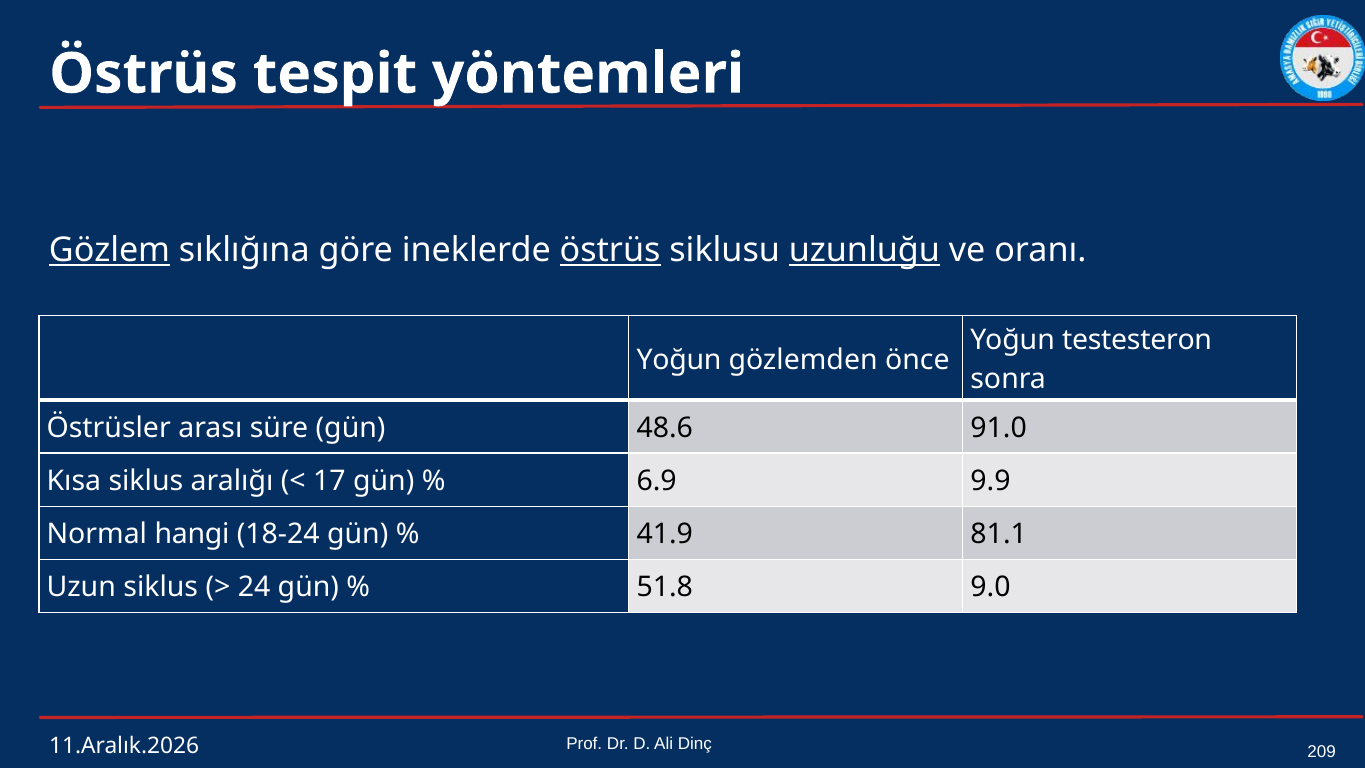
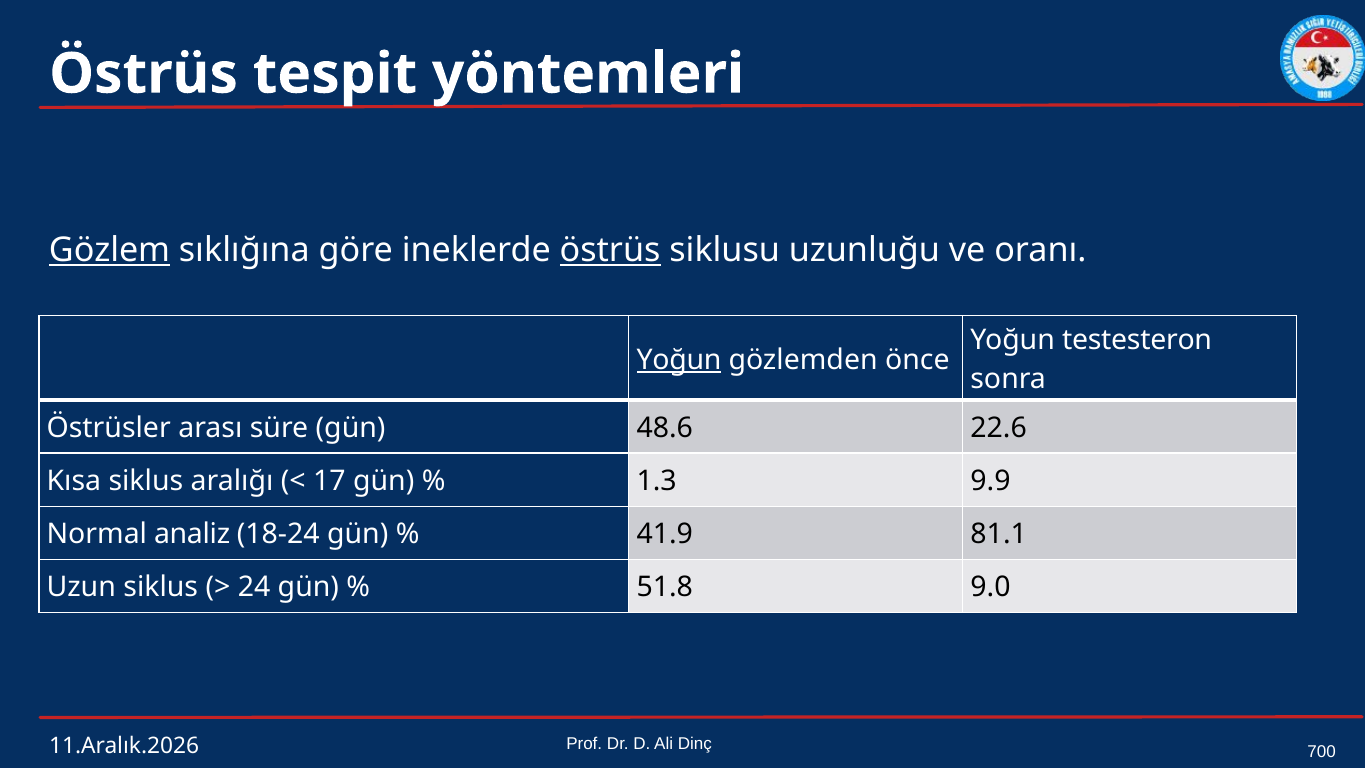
uzunluğu underline: present -> none
Yoğun at (679, 360) underline: none -> present
91.0: 91.0 -> 22.6
6.9: 6.9 -> 1.3
hangi: hangi -> analiz
209: 209 -> 700
